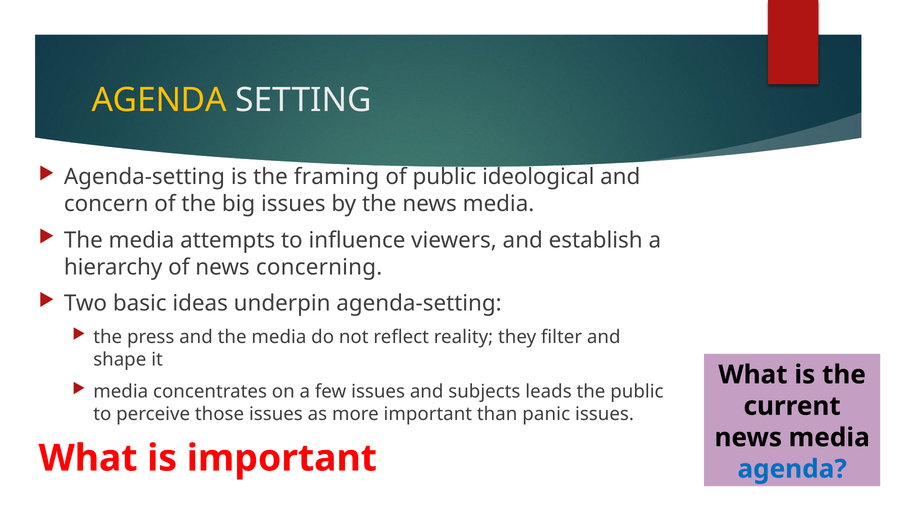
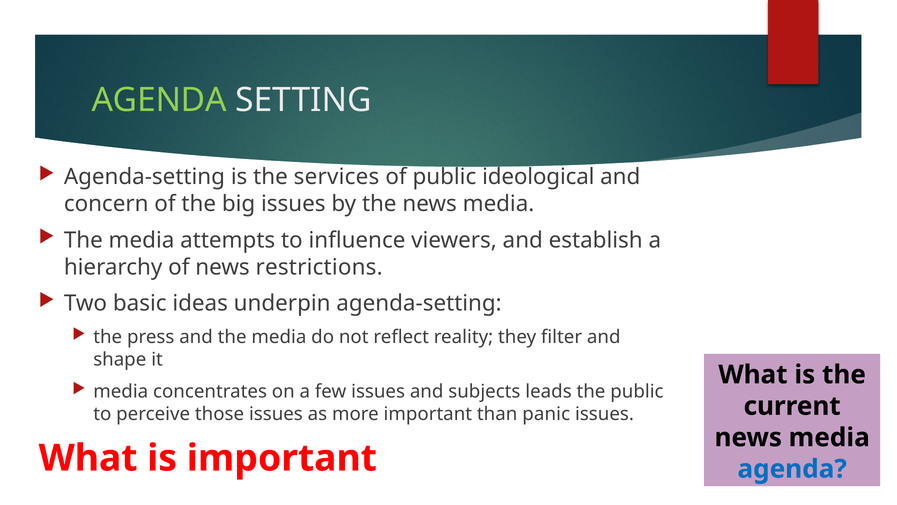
AGENDA at (159, 100) colour: yellow -> light green
framing: framing -> services
concerning: concerning -> restrictions
